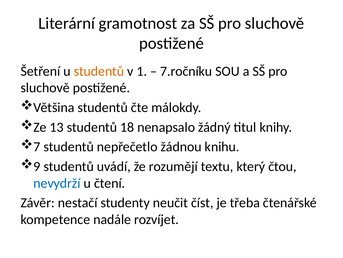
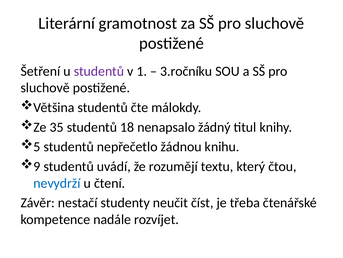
studentů at (99, 71) colour: orange -> purple
7.ročníku: 7.ročníku -> 3.ročníku
13: 13 -> 35
7: 7 -> 5
